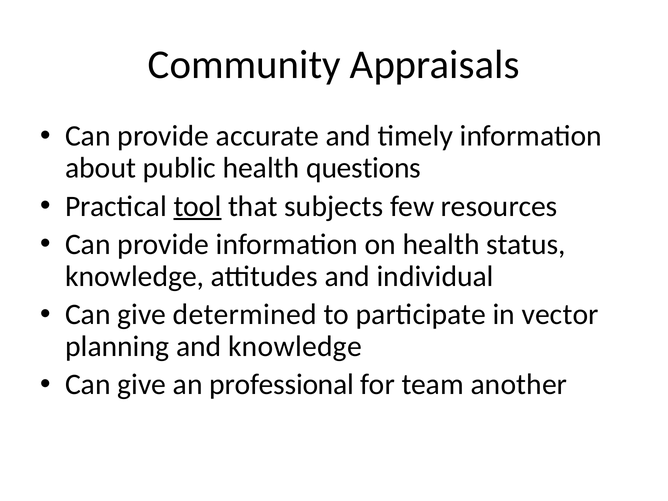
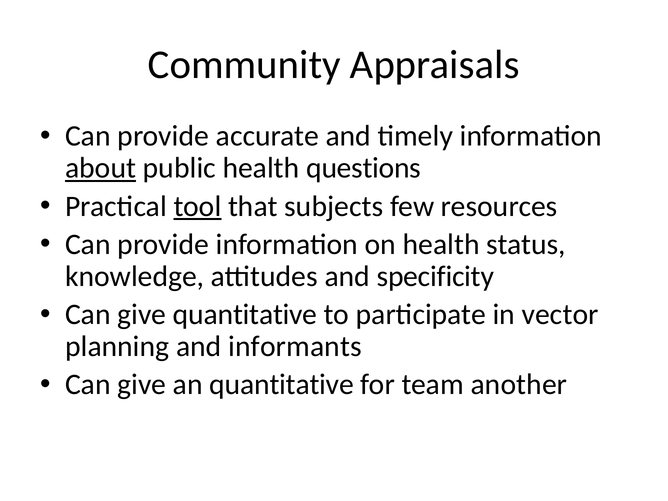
about underline: none -> present
individual: individual -> specificity
give determined: determined -> quantitative
and knowledge: knowledge -> informants
an professional: professional -> quantitative
